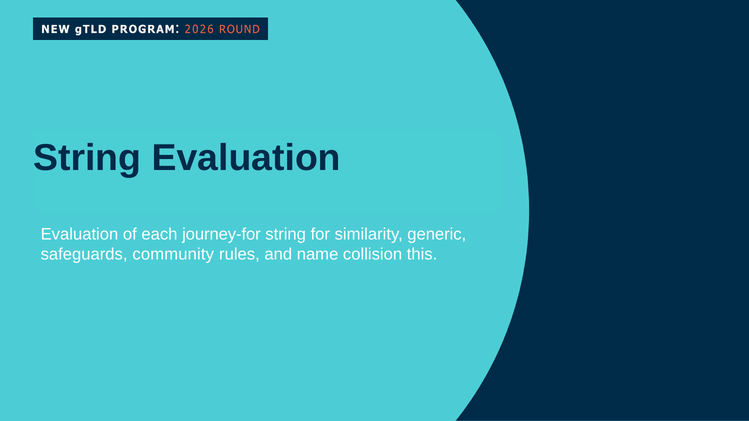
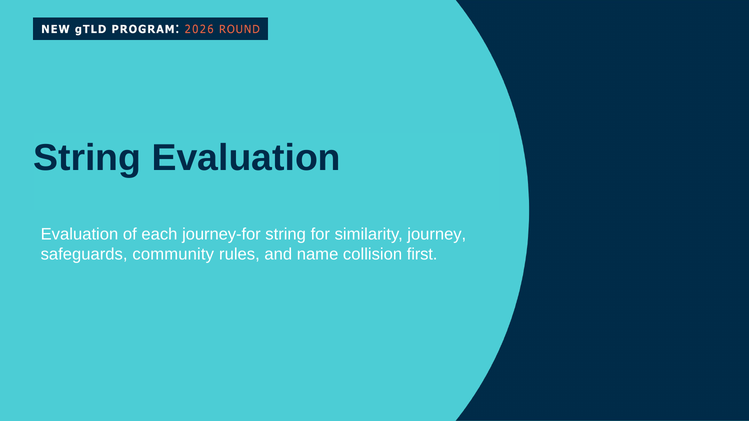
generic: generic -> journey
this: this -> first
